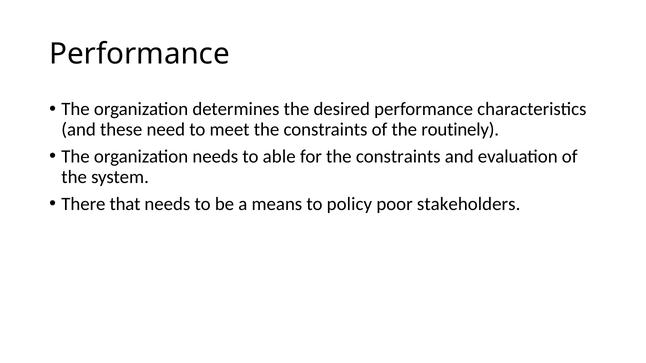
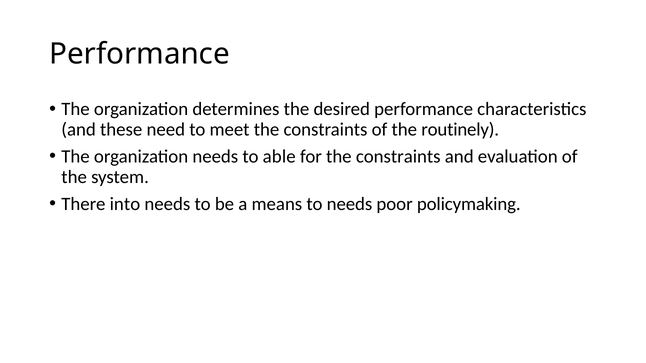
that: that -> into
to policy: policy -> needs
stakeholders: stakeholders -> policymaking
